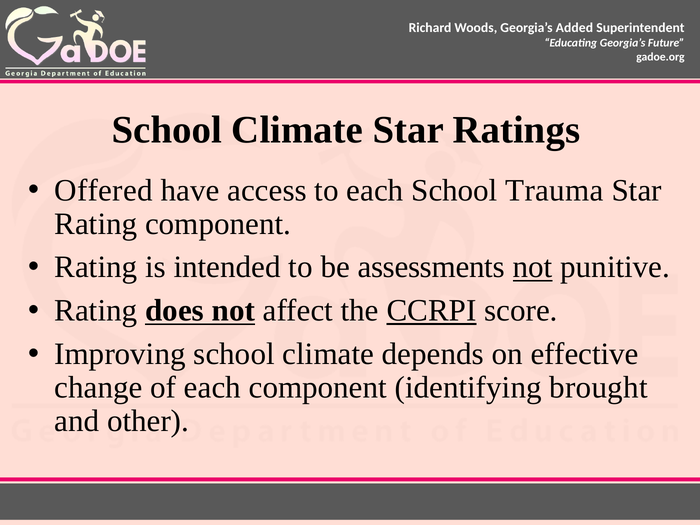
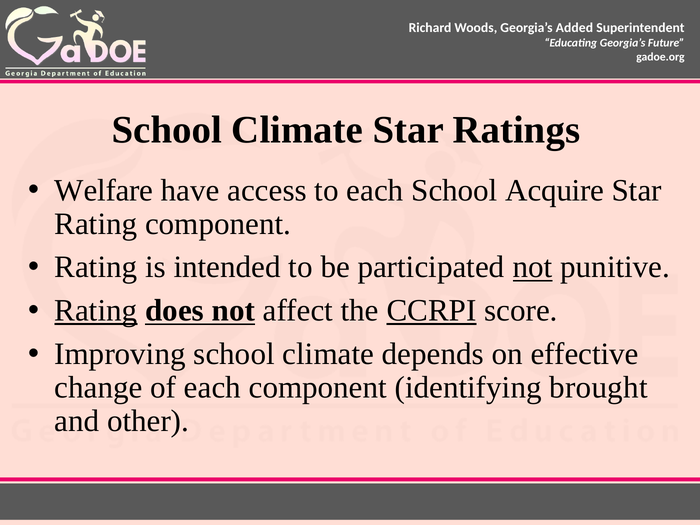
Offered: Offered -> Welfare
Trauma: Trauma -> Acquire
assessments: assessments -> participated
Rating at (96, 311) underline: none -> present
